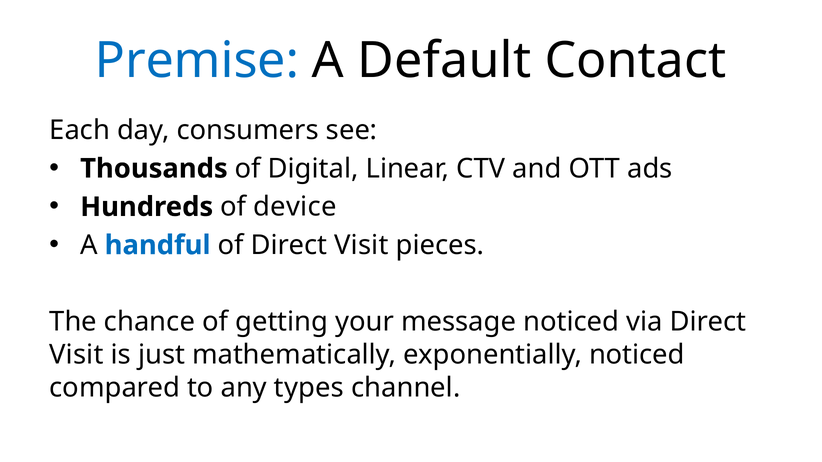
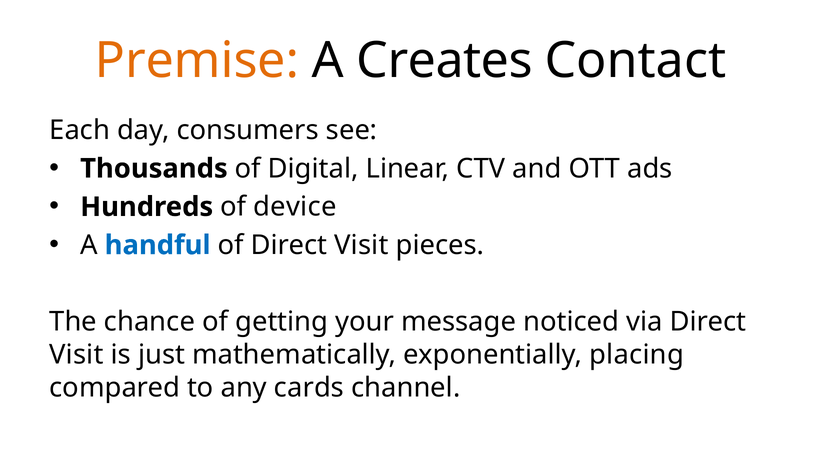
Premise colour: blue -> orange
Default: Default -> Creates
exponentially noticed: noticed -> placing
types: types -> cards
